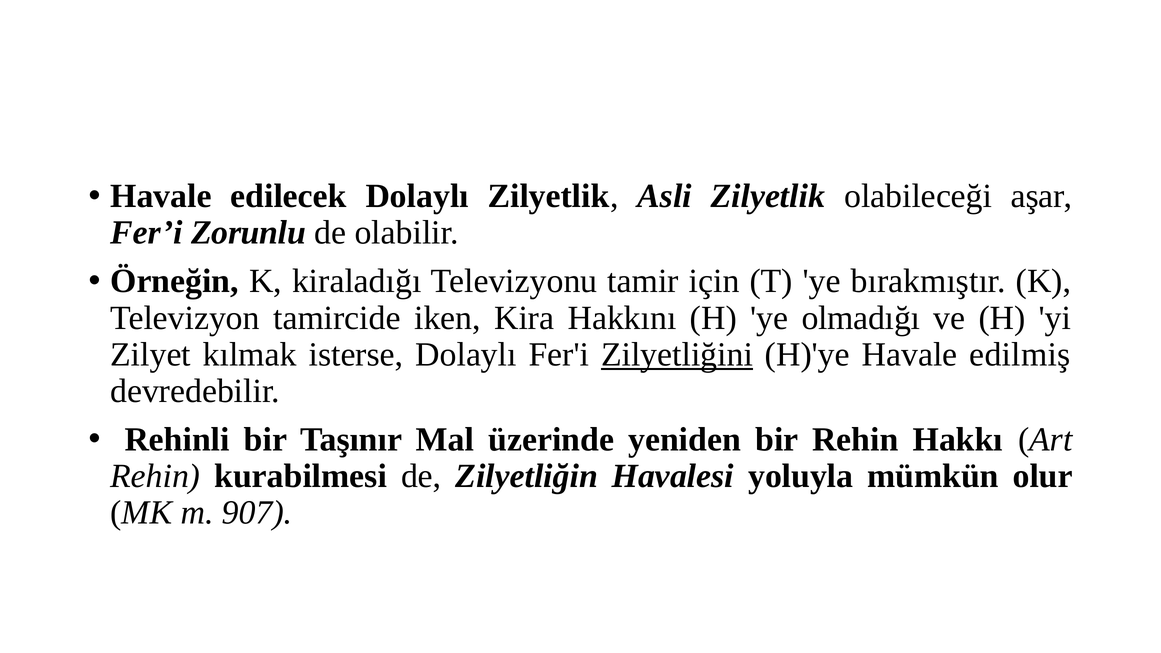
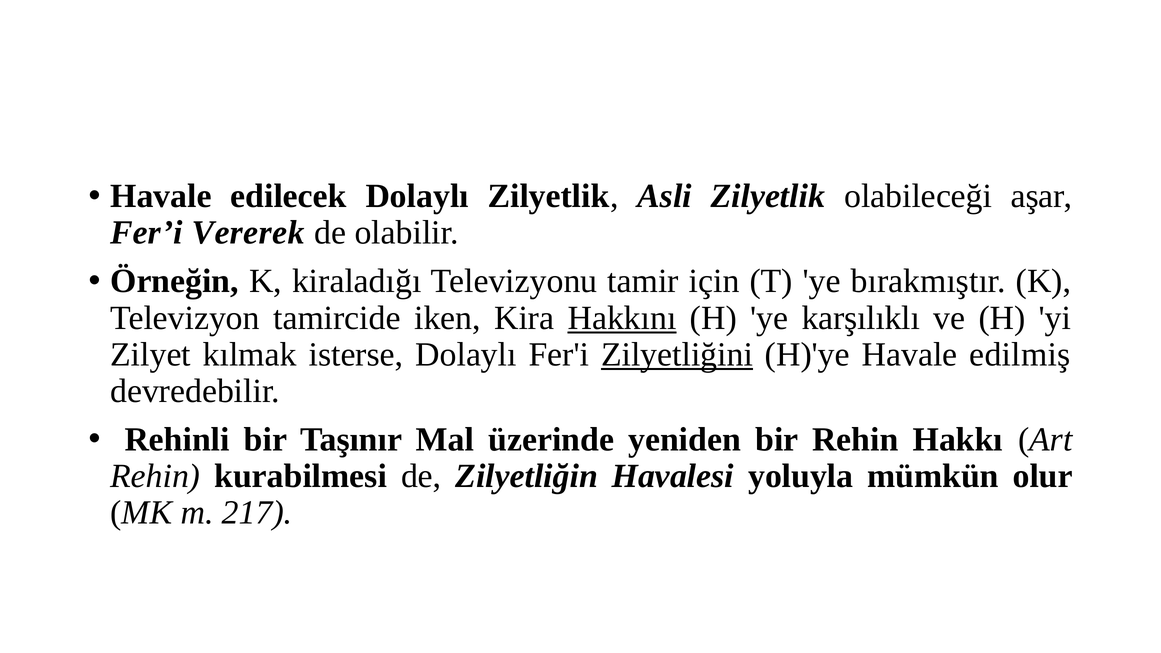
Zorunlu: Zorunlu -> Vererek
Hakkını underline: none -> present
olmadığı: olmadığı -> karşılıklı
907: 907 -> 217
